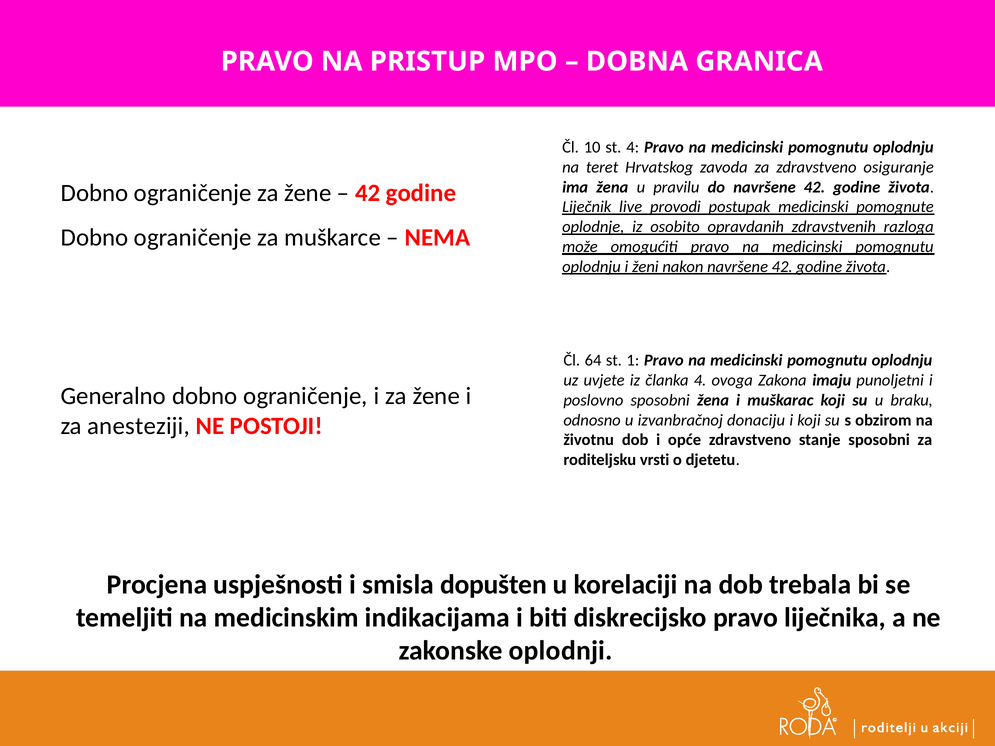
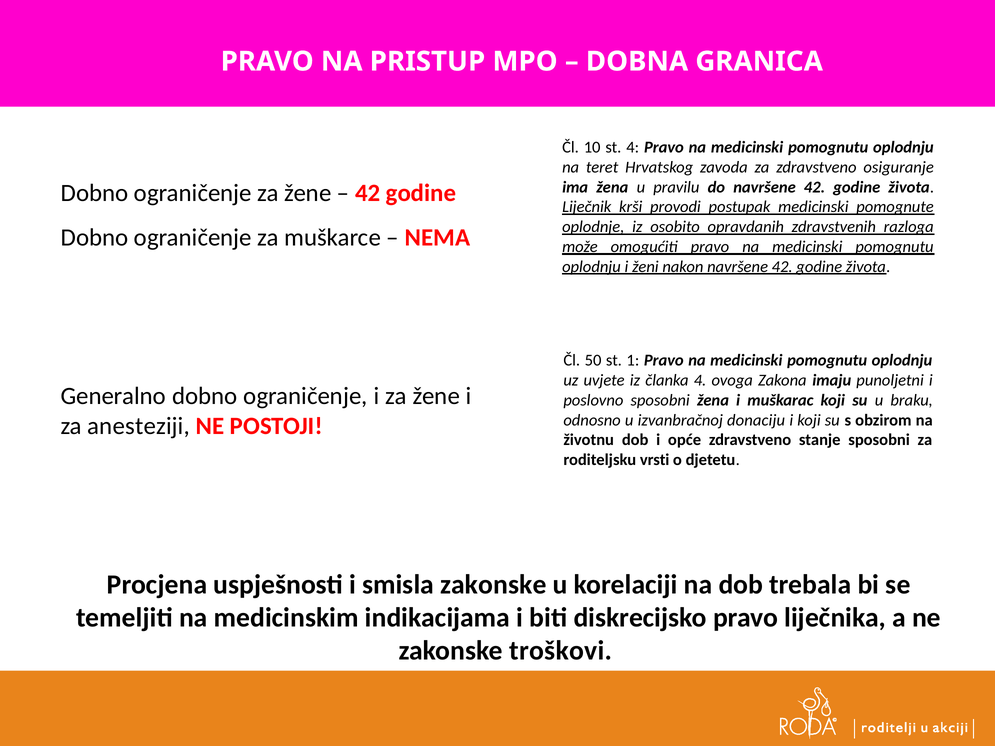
live: live -> krši
64: 64 -> 50
smisla dopušten: dopušten -> zakonske
oplodnji: oplodnji -> troškovi
